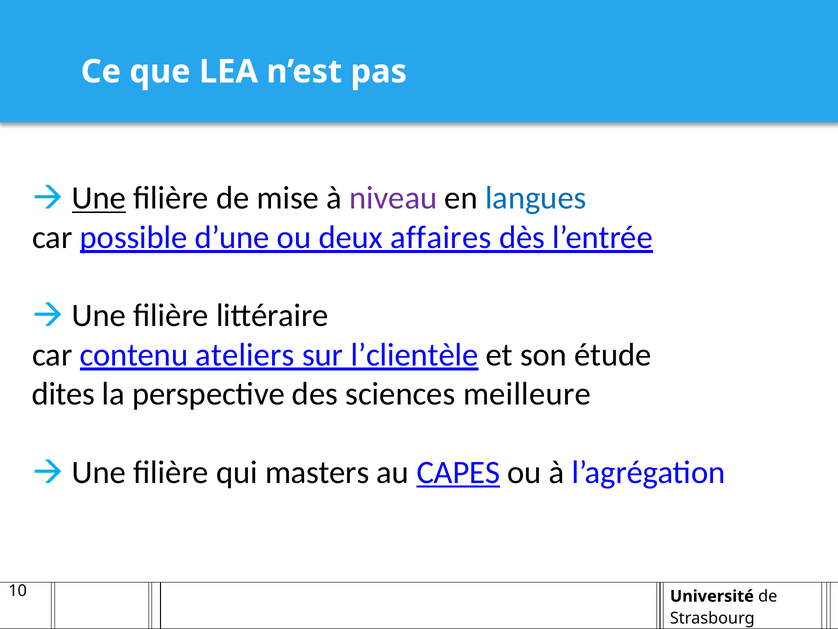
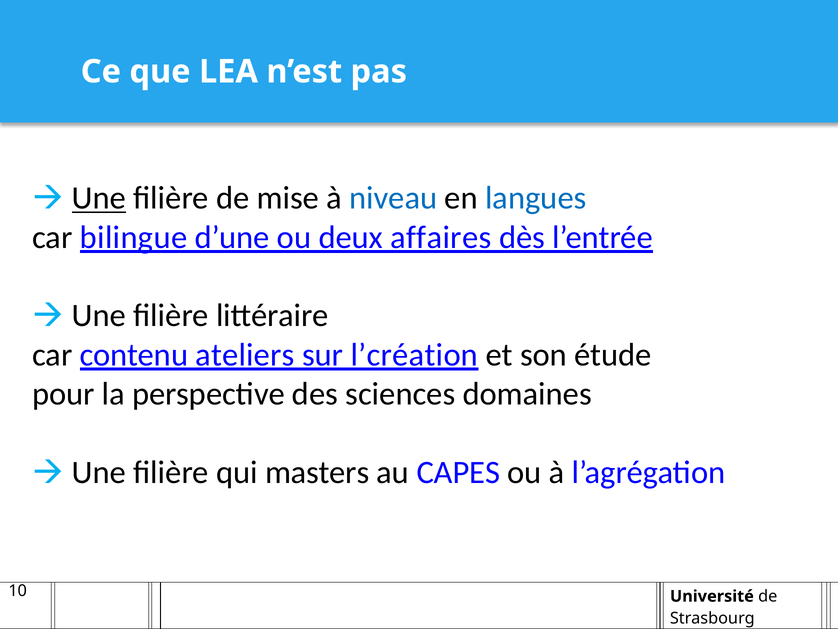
niveau colour: purple -> blue
possible: possible -> bilingue
l’clientèle: l’clientèle -> l’création
dites: dites -> pour
meilleure: meilleure -> domaines
CAPES underline: present -> none
